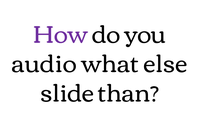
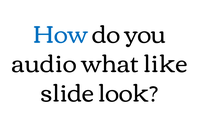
How colour: purple -> blue
else: else -> like
than: than -> look
